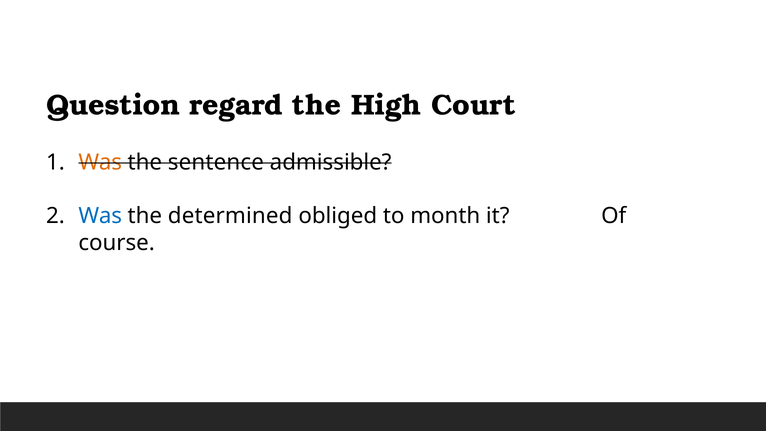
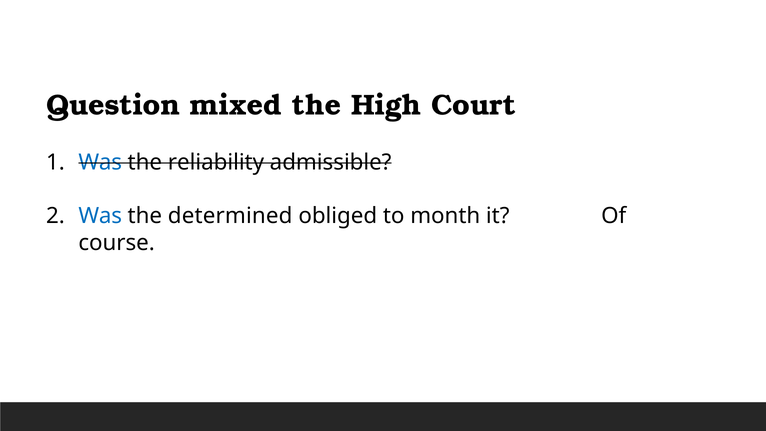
regard: regard -> mixed
Was at (100, 162) colour: orange -> blue
sentence: sentence -> reliability
